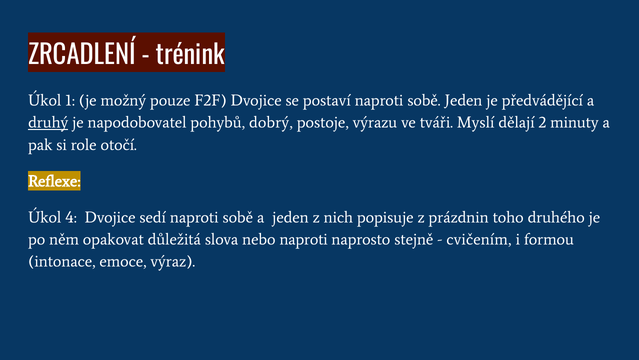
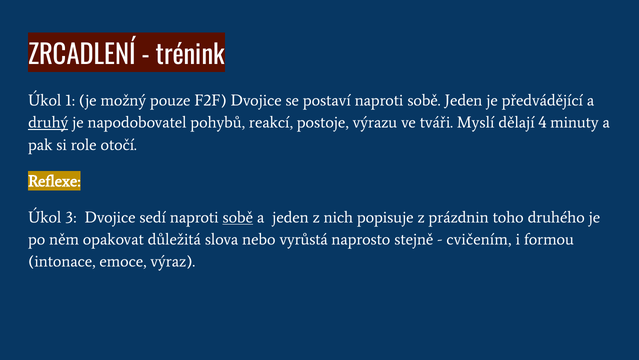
dobrý: dobrý -> reakcí
2: 2 -> 4
4: 4 -> 3
sobě at (238, 217) underline: none -> present
nebo naproti: naproti -> vyrůstá
